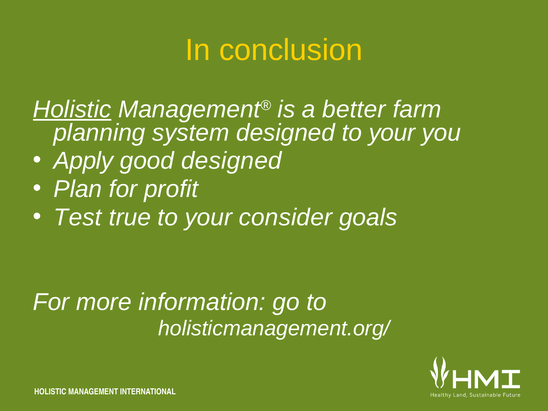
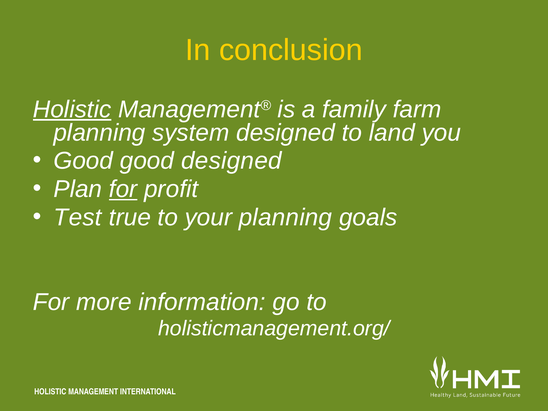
better: better -> family
designed to your: your -> land
Apply at (83, 161): Apply -> Good
for at (123, 189) underline: none -> present
your consider: consider -> planning
